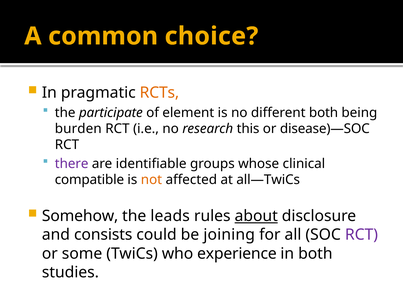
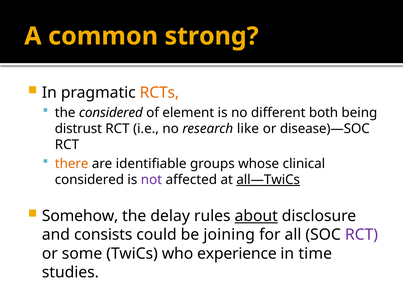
choice: choice -> strong
the participate: participate -> considered
burden: burden -> distrust
this: this -> like
there colour: purple -> orange
compatible at (89, 180): compatible -> considered
not colour: orange -> purple
all—TwiCs underline: none -> present
leads: leads -> delay
in both: both -> time
